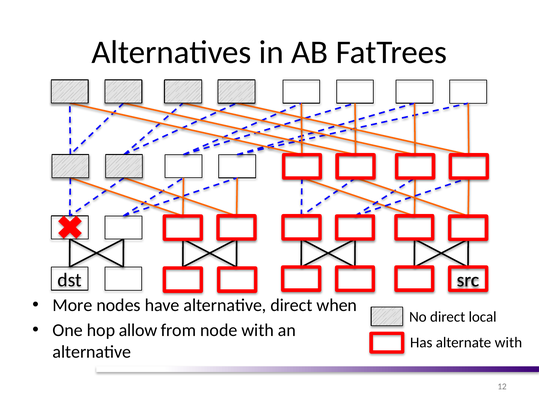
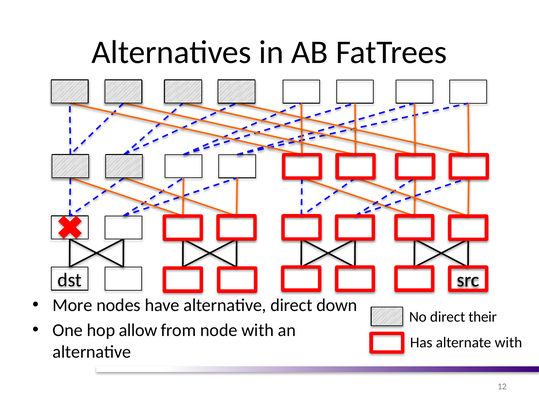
when: when -> down
local: local -> their
